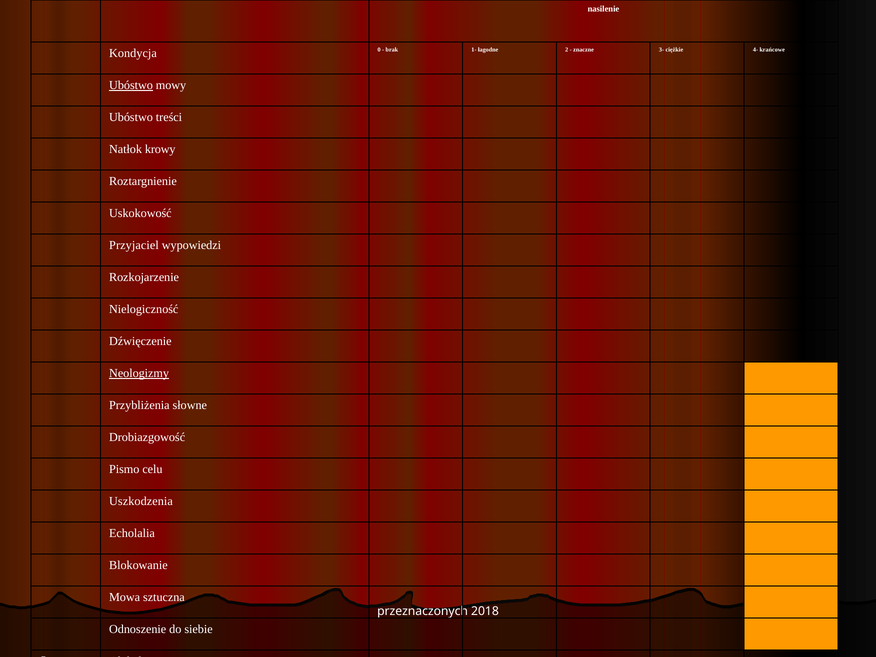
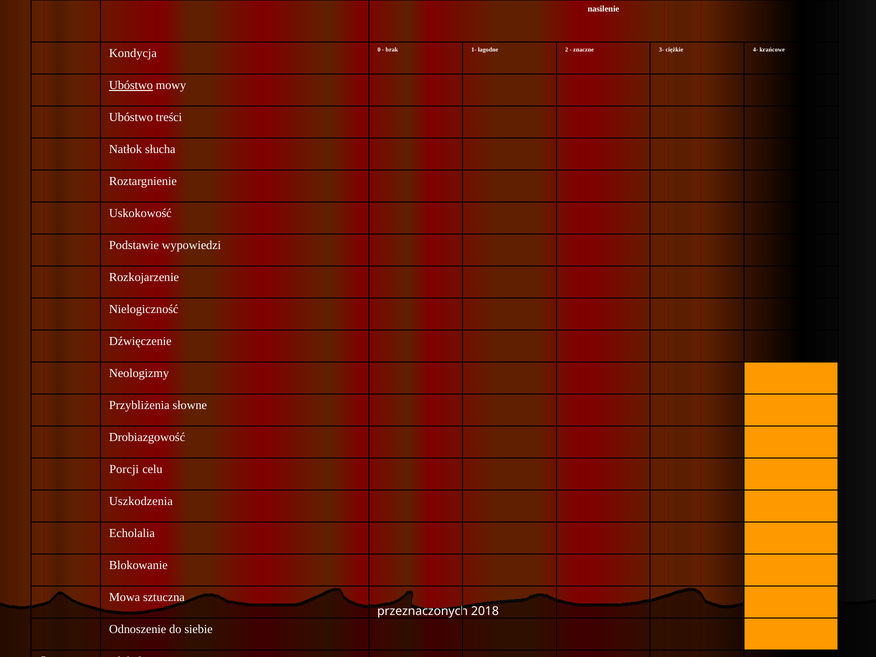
krowy: krowy -> słucha
Przyjaciel: Przyjaciel -> Podstawie
Neologizmy underline: present -> none
Pismo: Pismo -> Porcji
